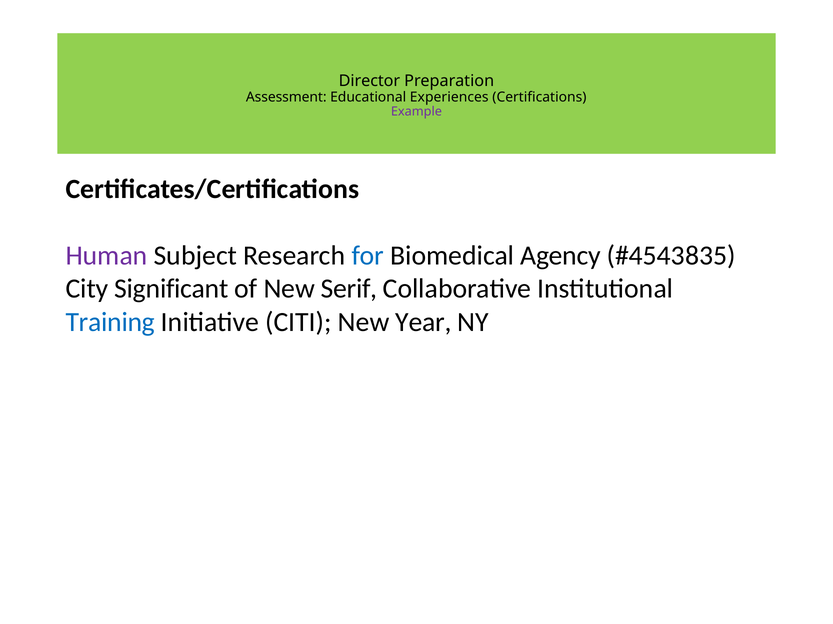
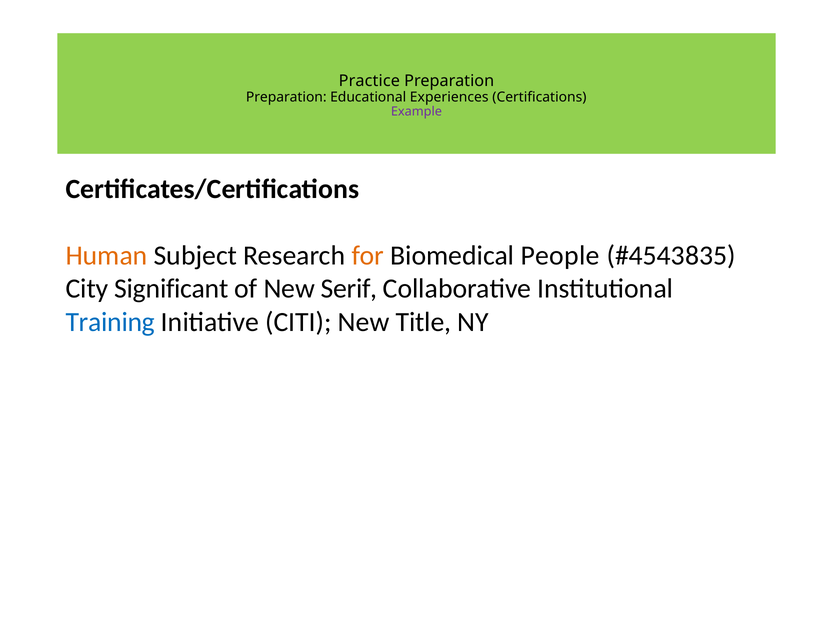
Director: Director -> Practice
Assessment at (286, 97): Assessment -> Preparation
Human colour: purple -> orange
for colour: blue -> orange
Agency: Agency -> People
Year: Year -> Title
